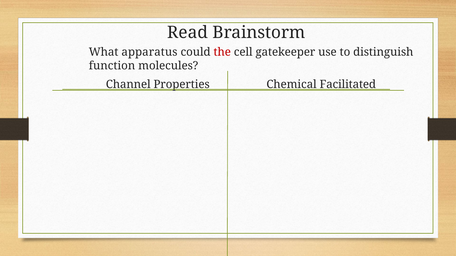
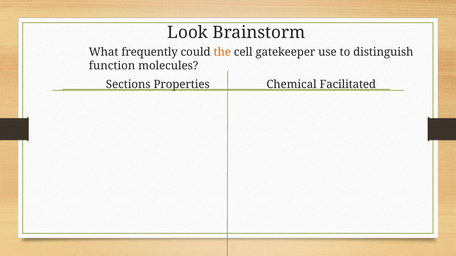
Read: Read -> Look
apparatus: apparatus -> frequently
the colour: red -> orange
Channel: Channel -> Sections
